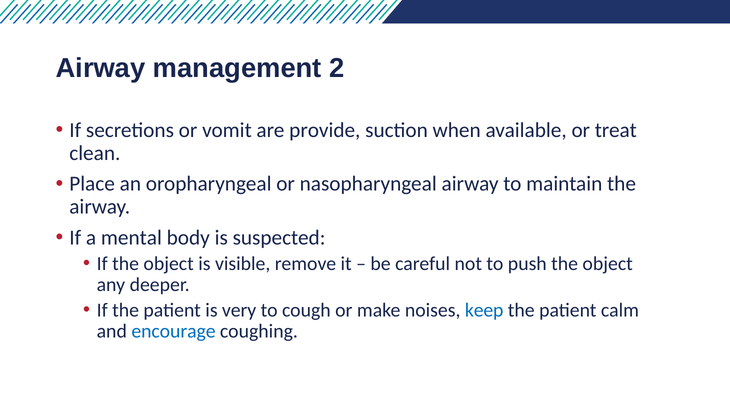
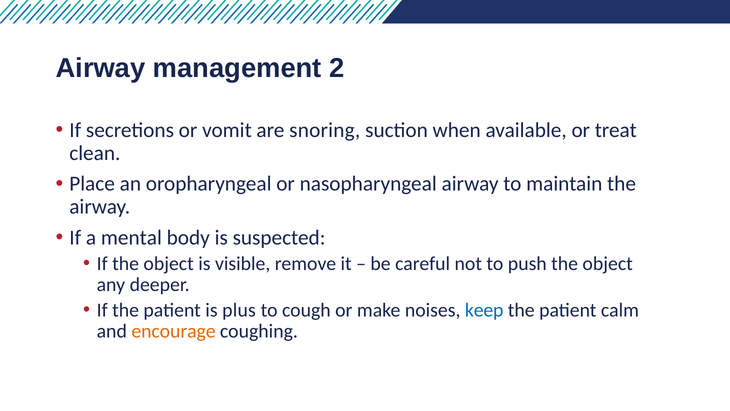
provide: provide -> snoring
very: very -> plus
encourage colour: blue -> orange
